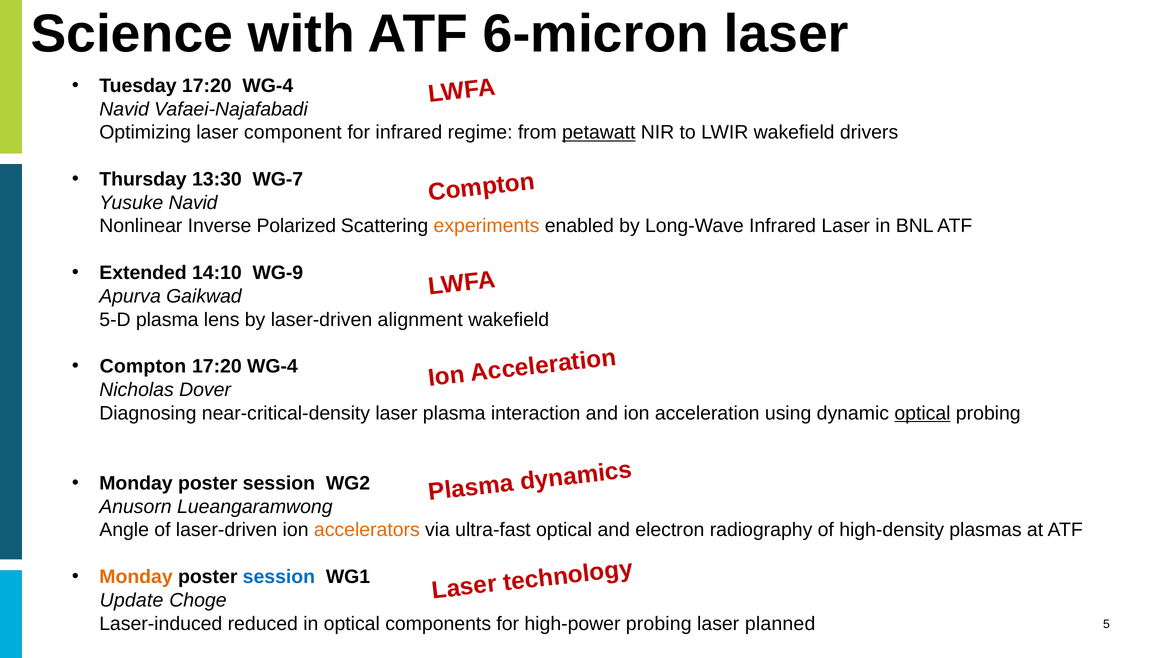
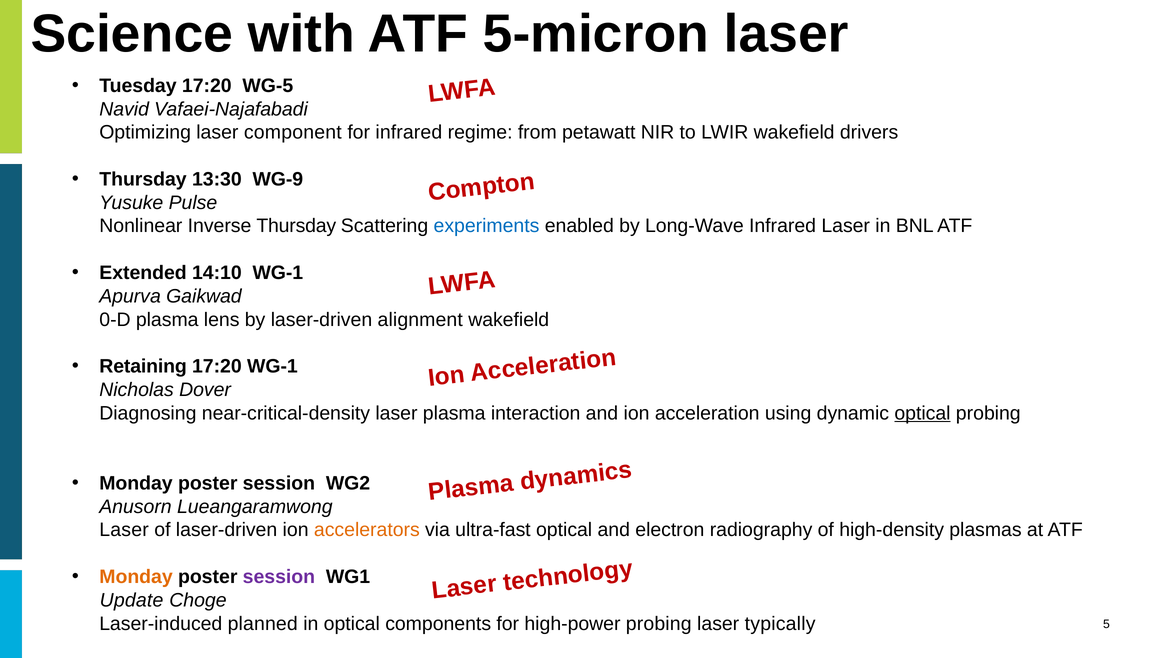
6-micron: 6-micron -> 5-micron
Tuesday 17:20 WG-4: WG-4 -> WG-5
petawatt underline: present -> none
WG-7: WG-7 -> WG-9
Yusuke Navid: Navid -> Pulse
Inverse Polarized: Polarized -> Thursday
experiments colour: orange -> blue
14:10 WG-9: WG-9 -> WG-1
5-D: 5-D -> 0-D
Compton at (143, 366): Compton -> Retaining
WG-4 at (272, 366): WG-4 -> WG-1
Angle at (124, 530): Angle -> Laser
session at (279, 576) colour: blue -> purple
reduced: reduced -> planned
planned: planned -> typically
